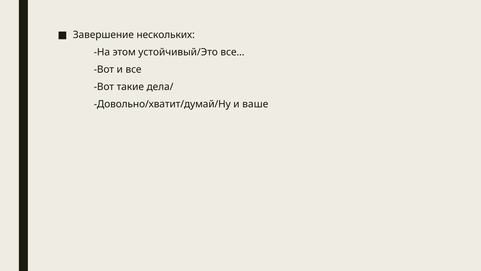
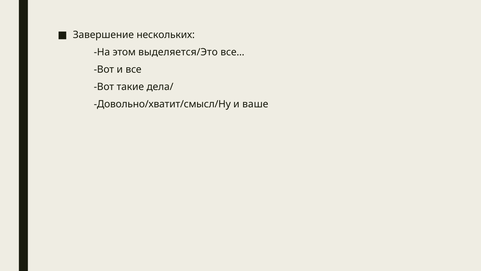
устойчивый/Это: устойчивый/Это -> выделяется/Это
Довольно/хватит/думай/Ну: Довольно/хватит/думай/Ну -> Довольно/хватит/смысл/Ну
